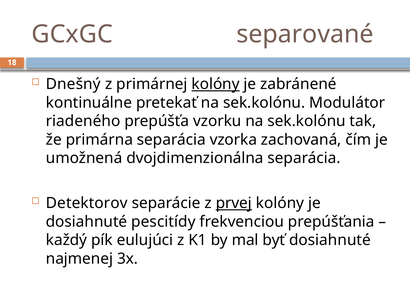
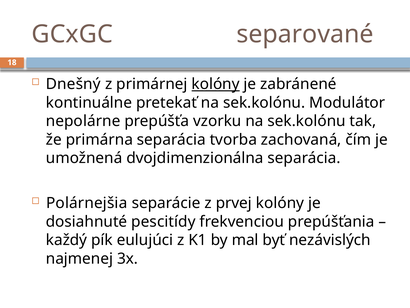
riadeného: riadeného -> nepolárne
vzorka: vzorka -> tvorba
Detektorov: Detektorov -> Polárnejšia
prvej underline: present -> none
byť dosiahnuté: dosiahnuté -> nezávislých
